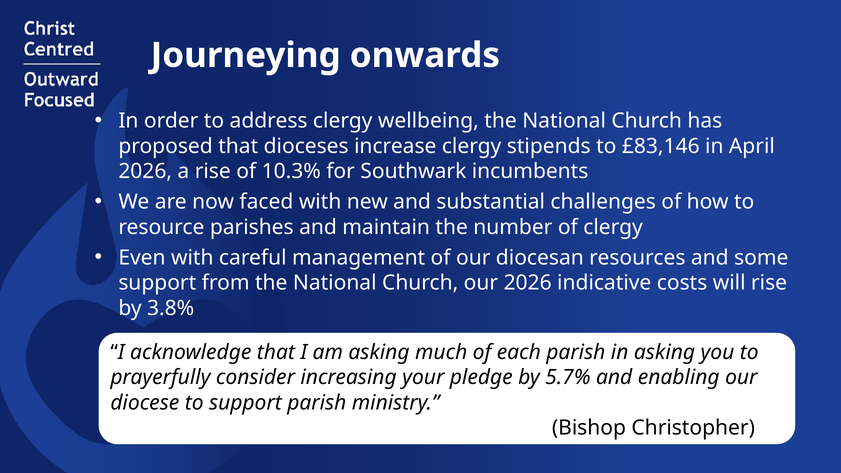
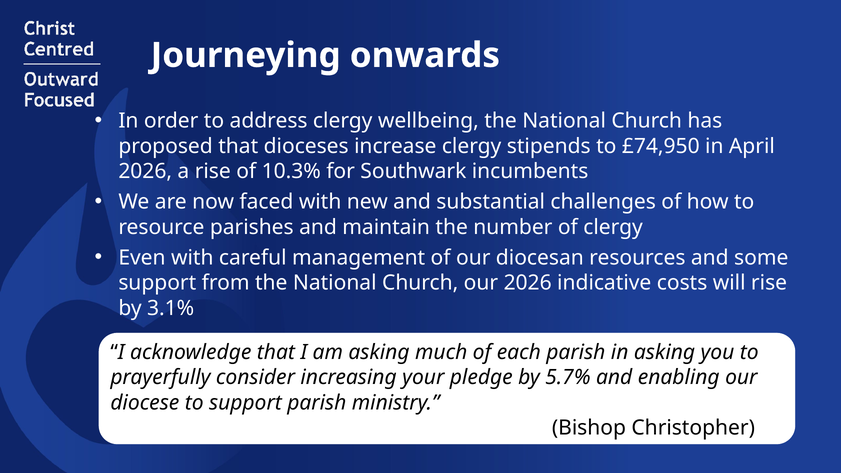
£83,146: £83,146 -> £74,950
3.8%: 3.8% -> 3.1%
